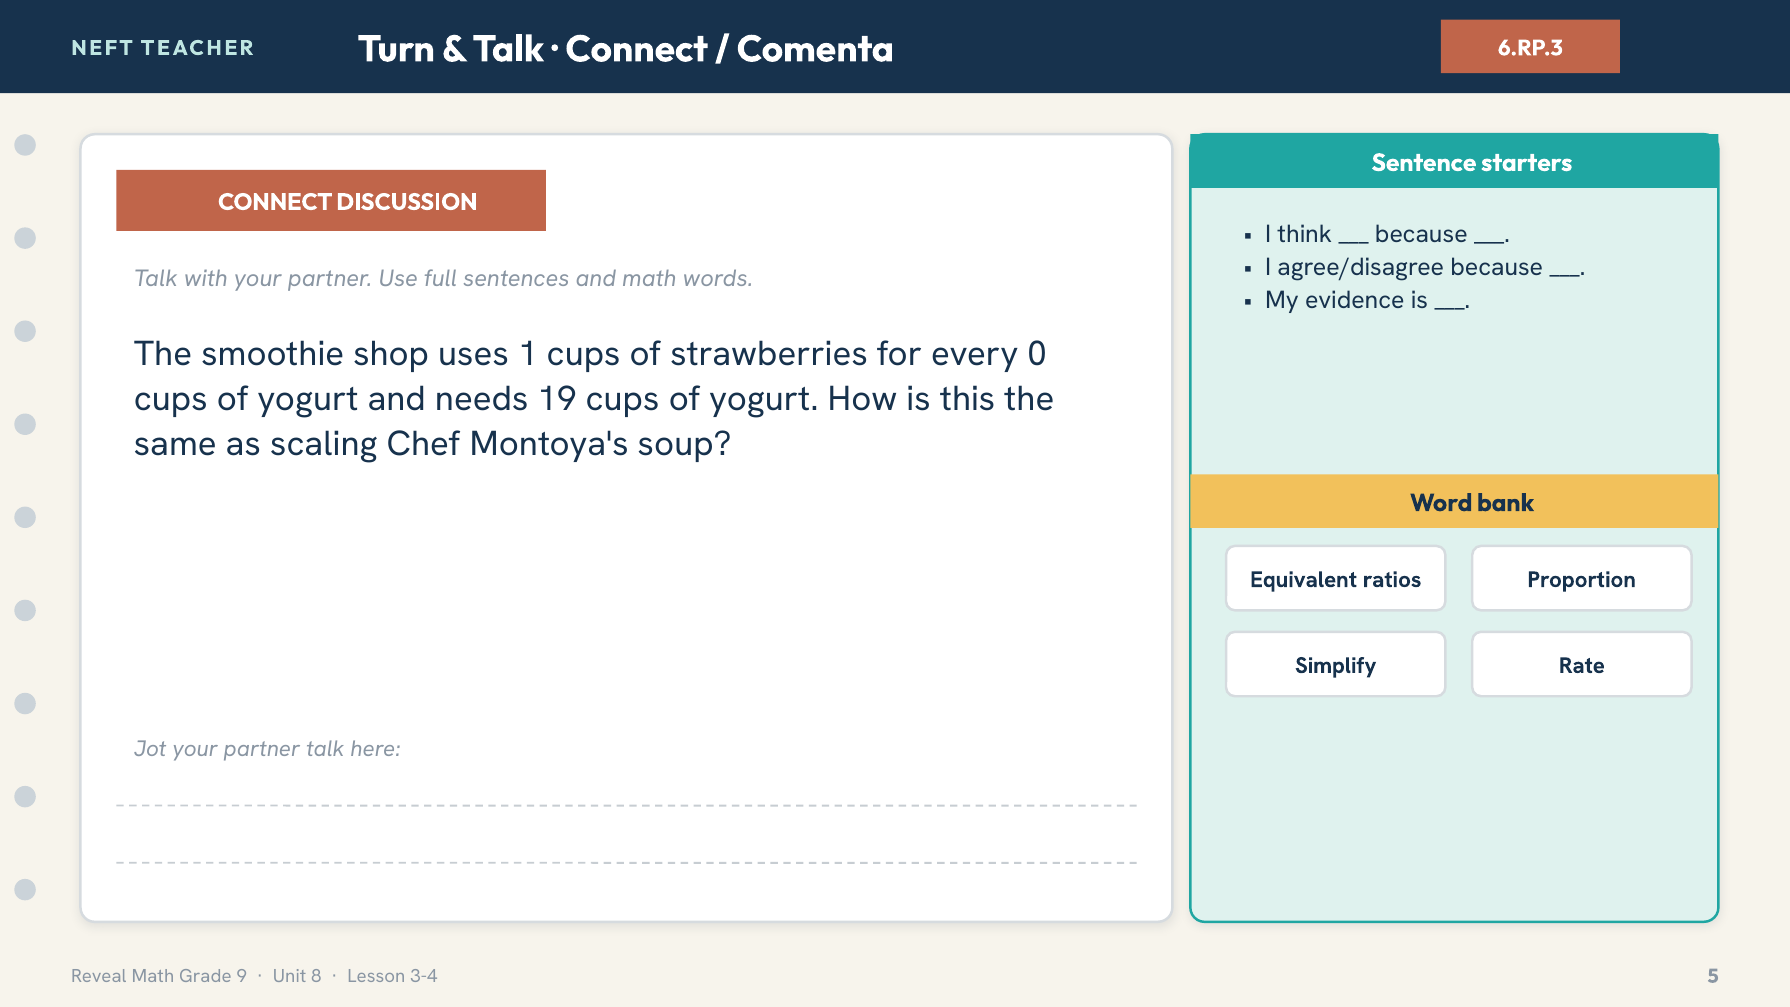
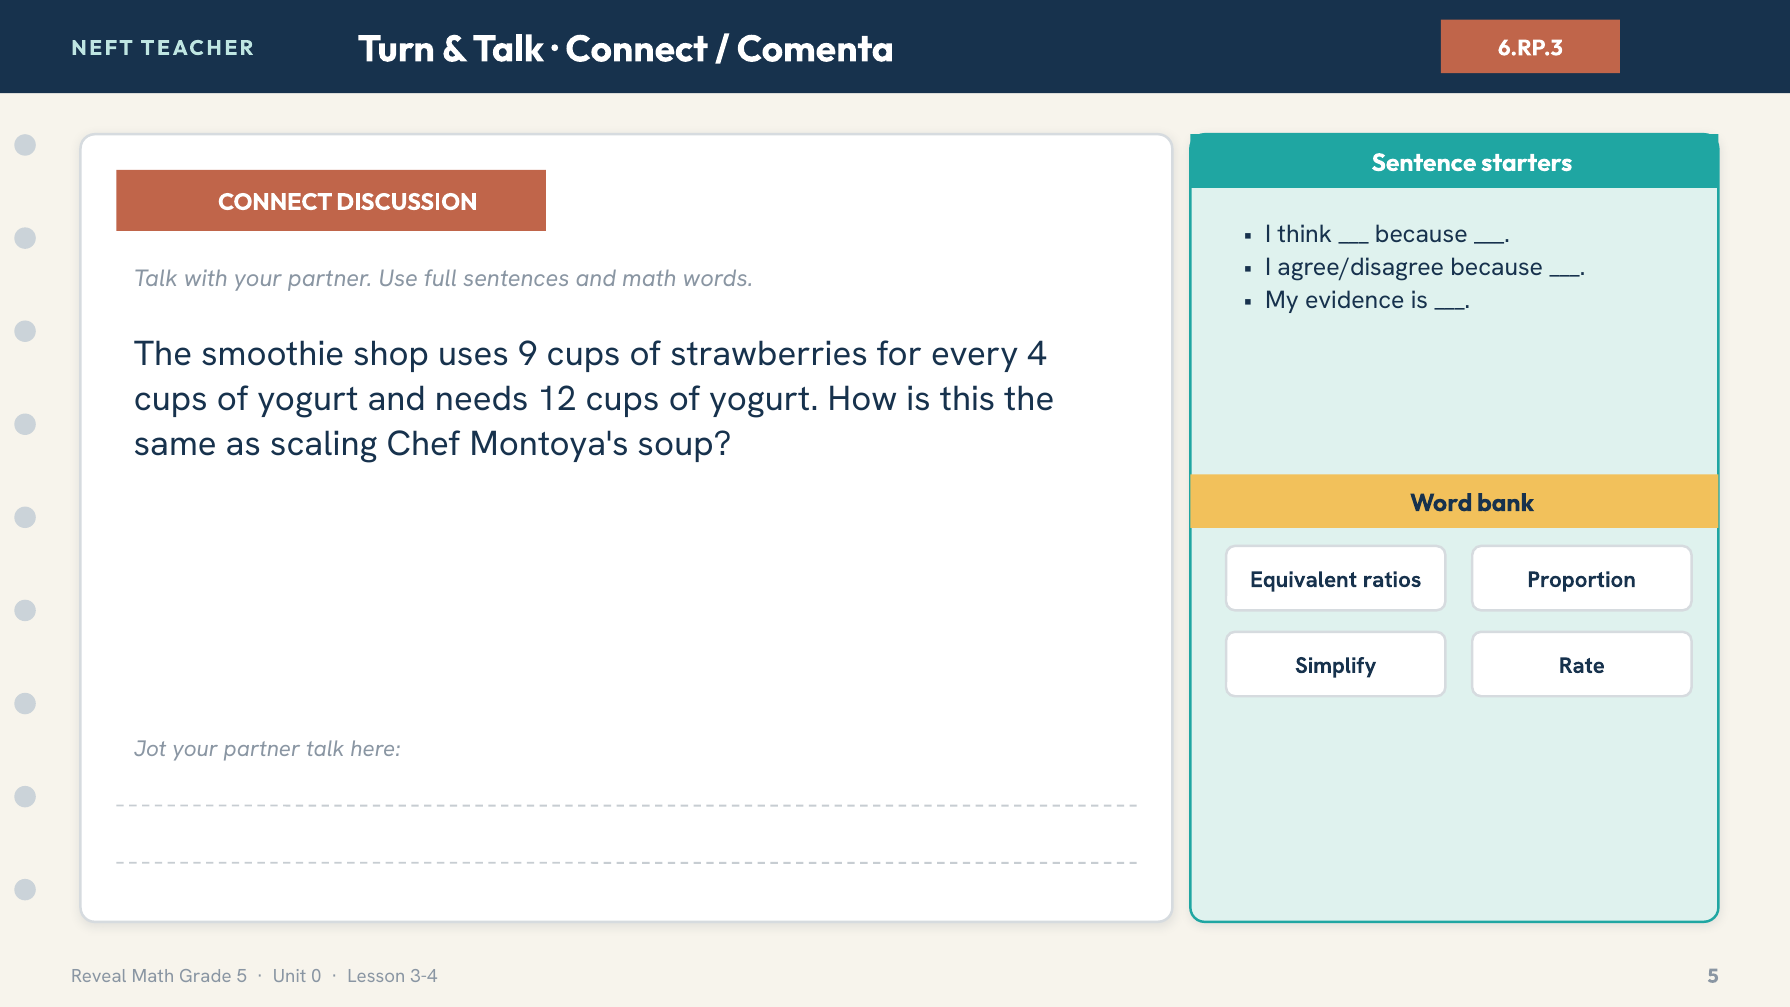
1: 1 -> 9
0: 0 -> 4
19: 19 -> 12
Grade 9: 9 -> 5
8: 8 -> 0
